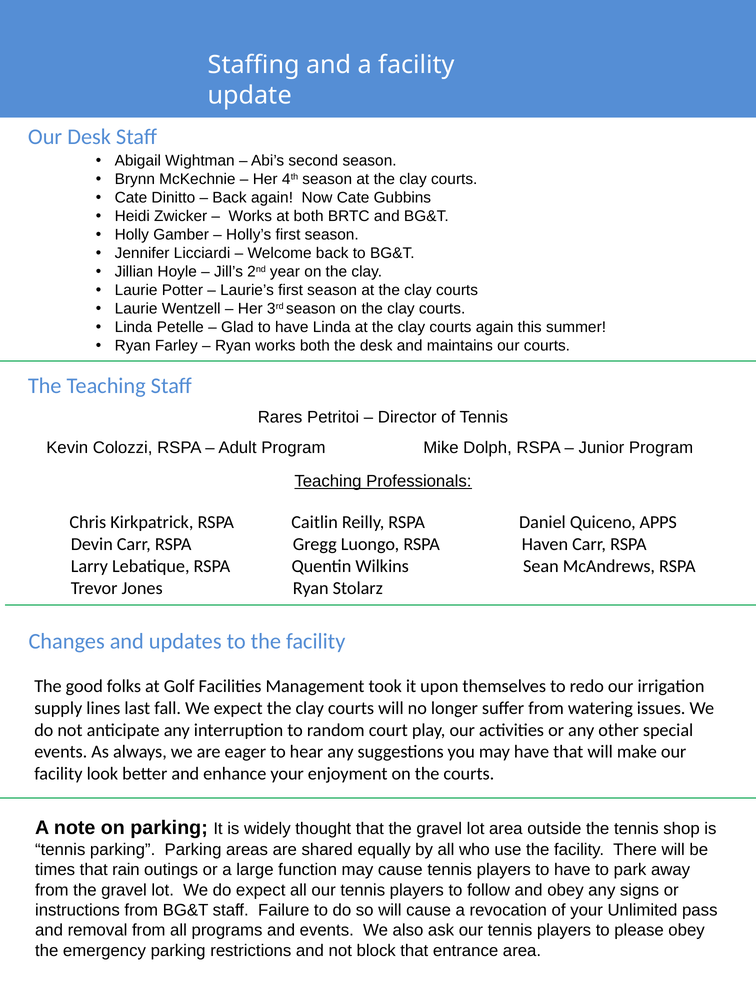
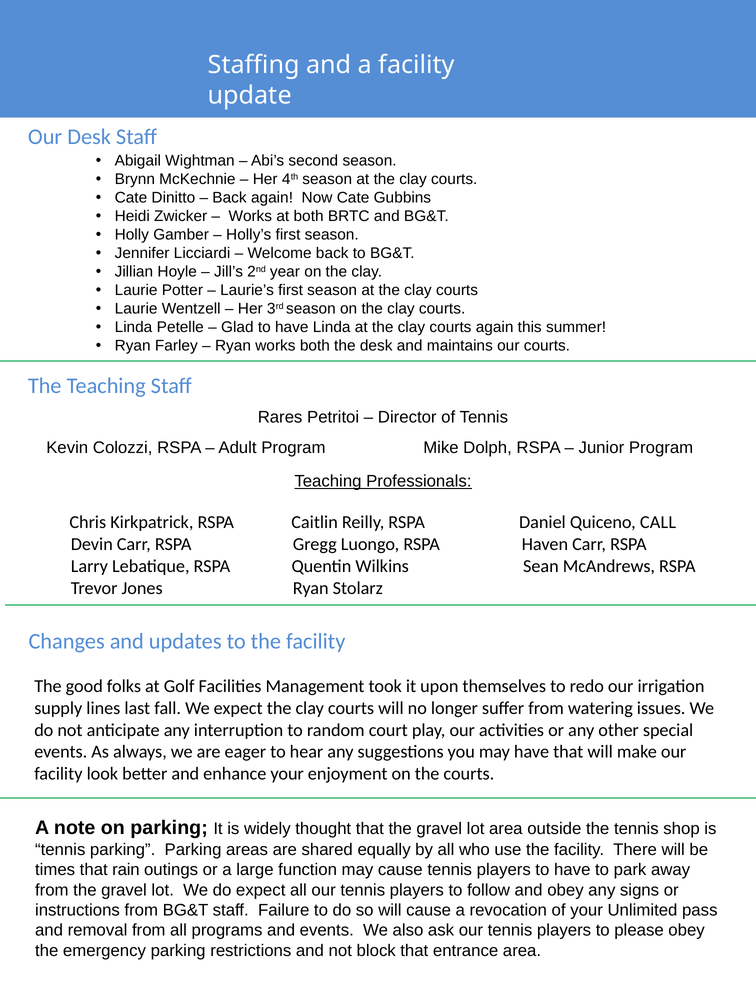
APPS: APPS -> CALL
